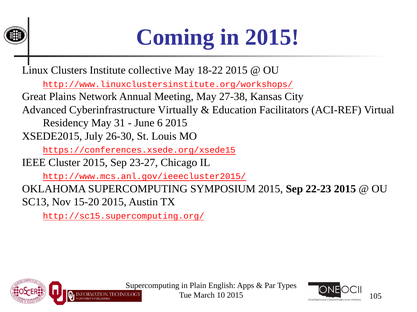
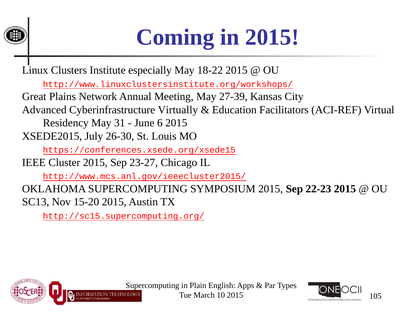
collective: collective -> especially
27-38: 27-38 -> 27-39
